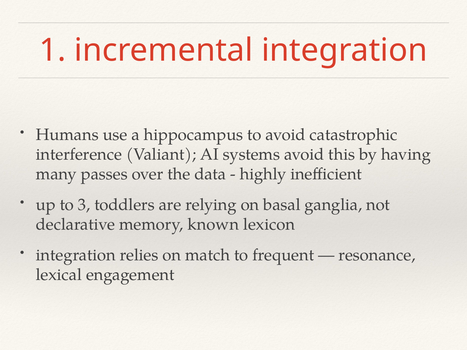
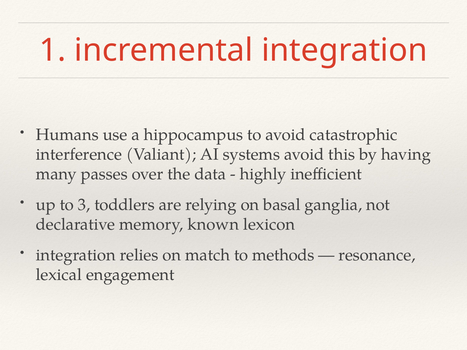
frequent: frequent -> methods
